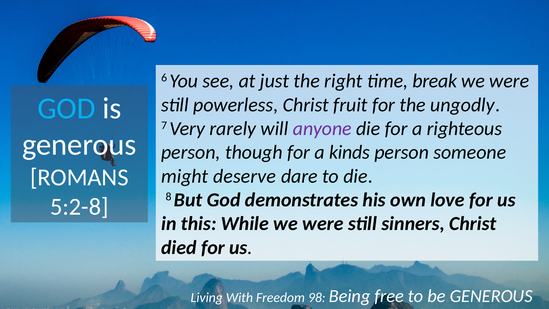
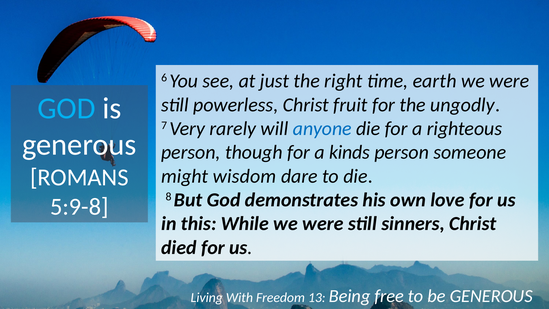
break: break -> earth
anyone colour: purple -> blue
deserve: deserve -> wisdom
5:2-8: 5:2-8 -> 5:9-8
98: 98 -> 13
